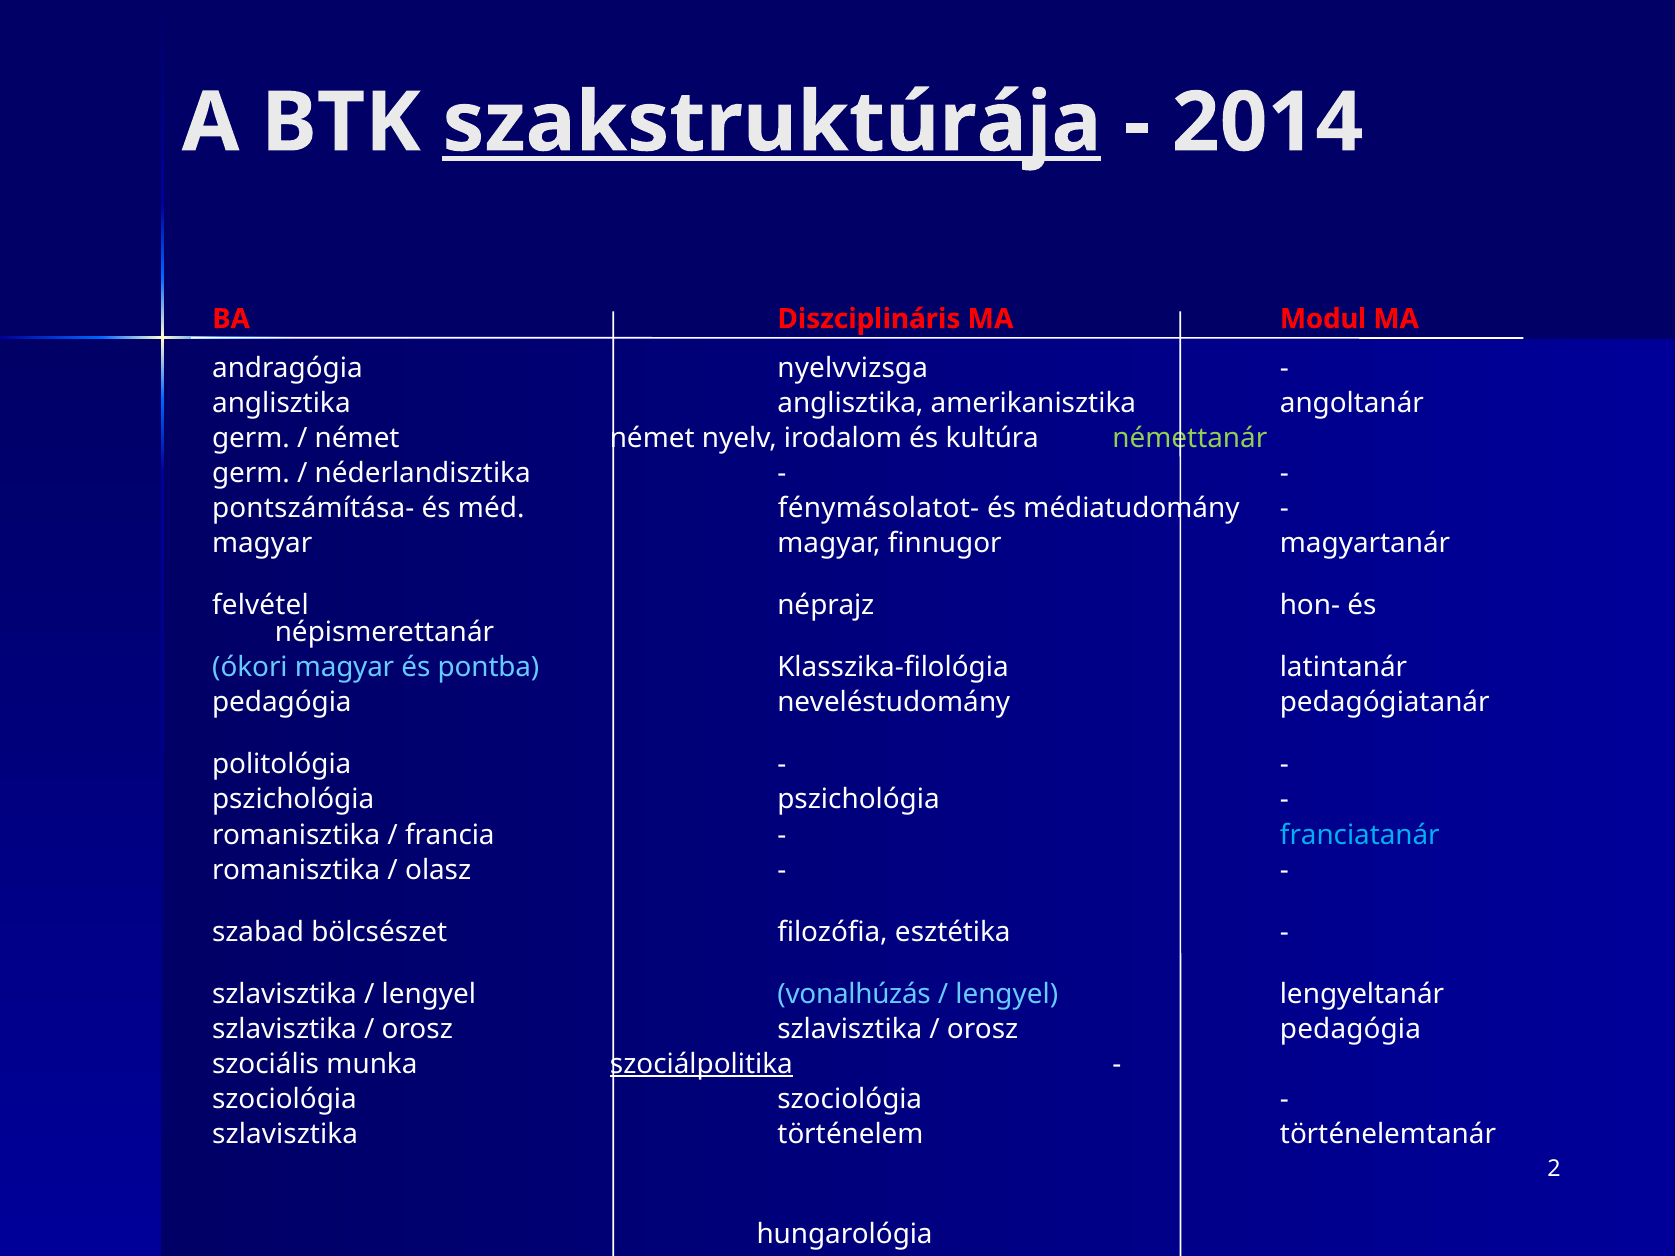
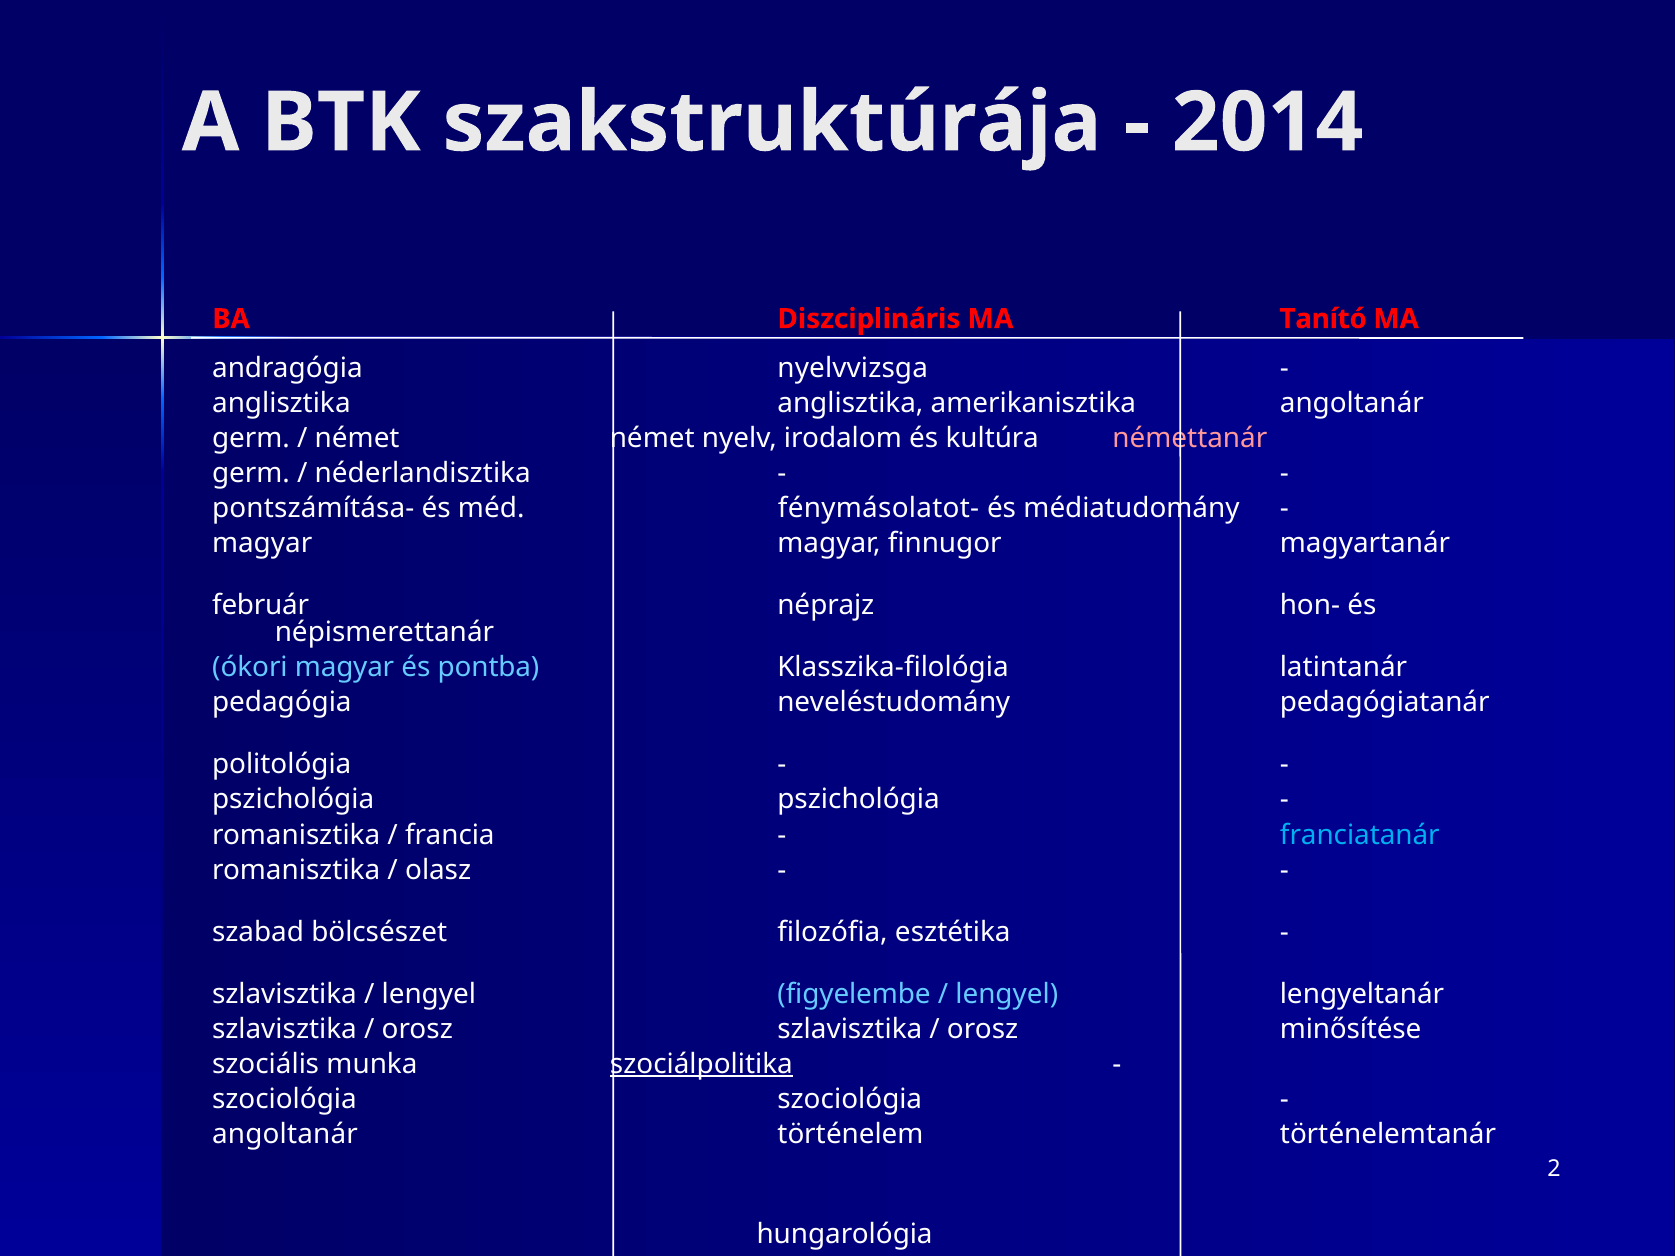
szakstruktúrája underline: present -> none
Modul: Modul -> Tanító
némettanár colour: light green -> pink
felvétel: felvétel -> február
vonalhúzás: vonalhúzás -> figyelembe
orosz pedagógia: pedagógia -> minősítése
szlavisztika at (285, 1135): szlavisztika -> angoltanár
